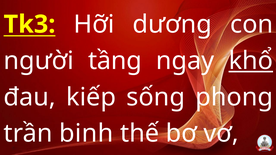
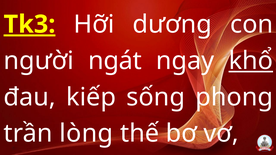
Tk3 underline: none -> present
tầng: tầng -> ngát
binh: binh -> lòng
